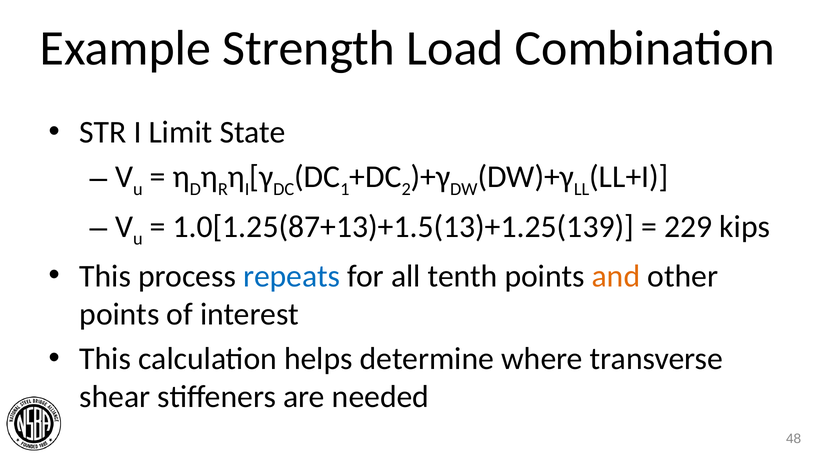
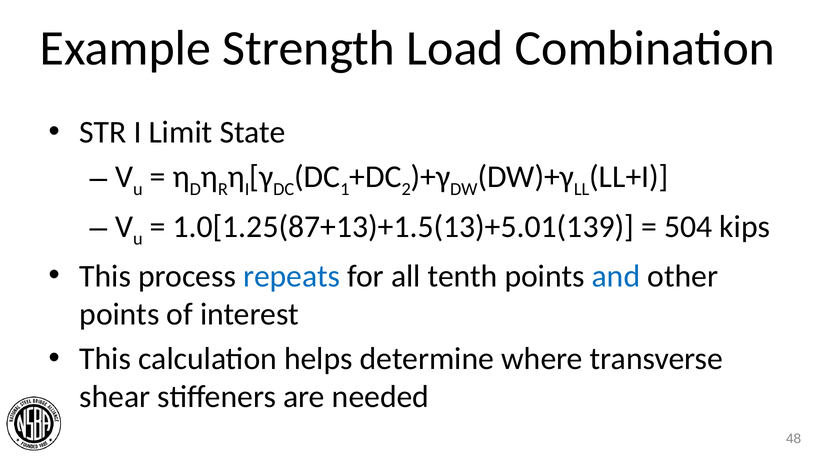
1.0[1.25(87+13)+1.5(13)+1.25(139: 1.0[1.25(87+13)+1.5(13)+1.25(139 -> 1.0[1.25(87+13)+1.5(13)+5.01(139
229: 229 -> 504
and colour: orange -> blue
